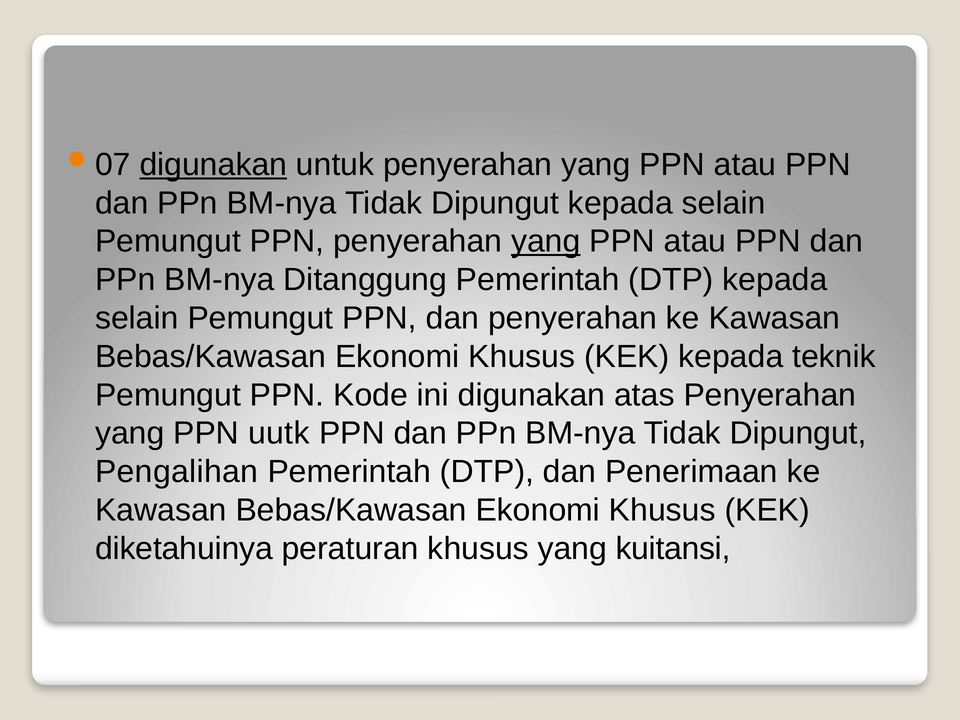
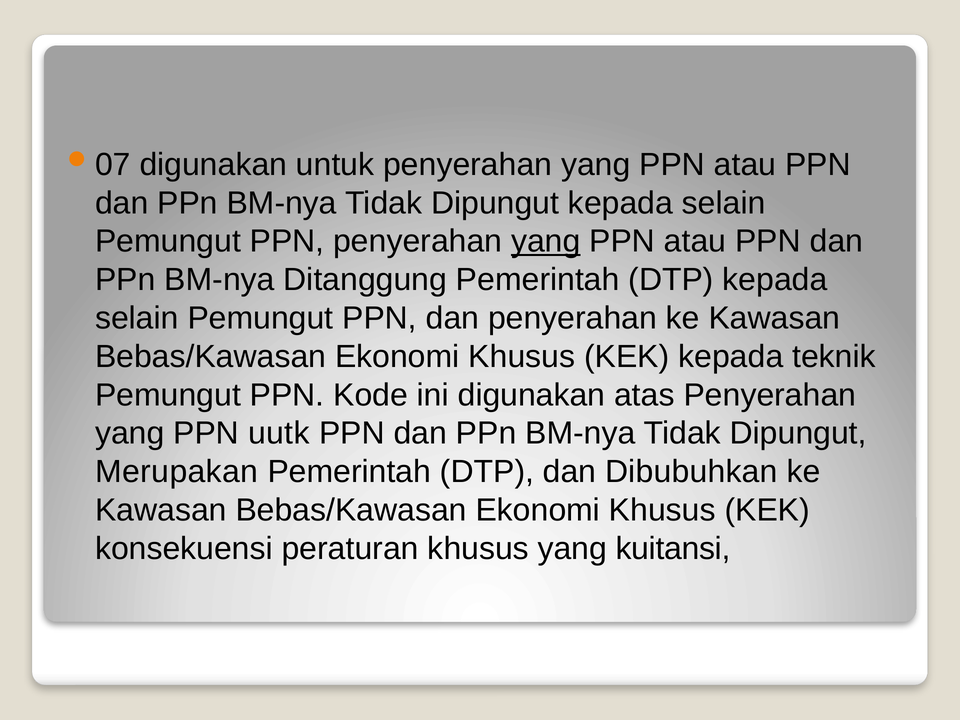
digunakan at (213, 165) underline: present -> none
Pengalihan: Pengalihan -> Merupakan
Penerimaan: Penerimaan -> Dibubuhkan
diketahuinya: diketahuinya -> konsekuensi
